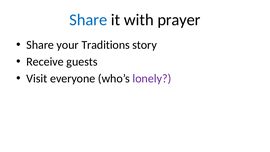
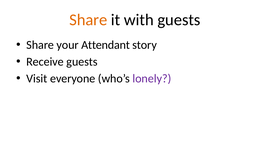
Share at (88, 20) colour: blue -> orange
with prayer: prayer -> guests
Traditions: Traditions -> Attendant
